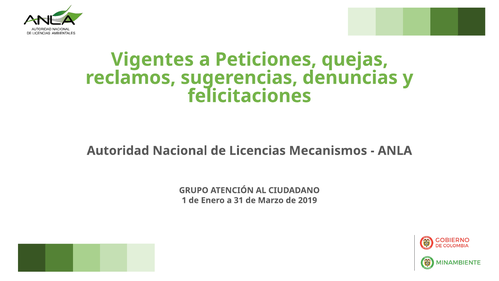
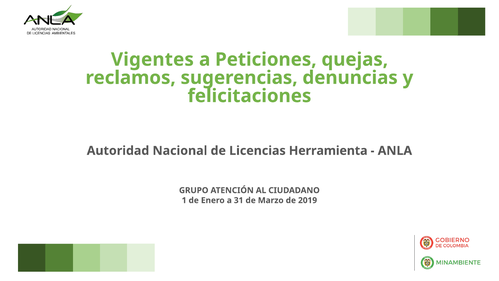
Mecanismos: Mecanismos -> Herramienta
